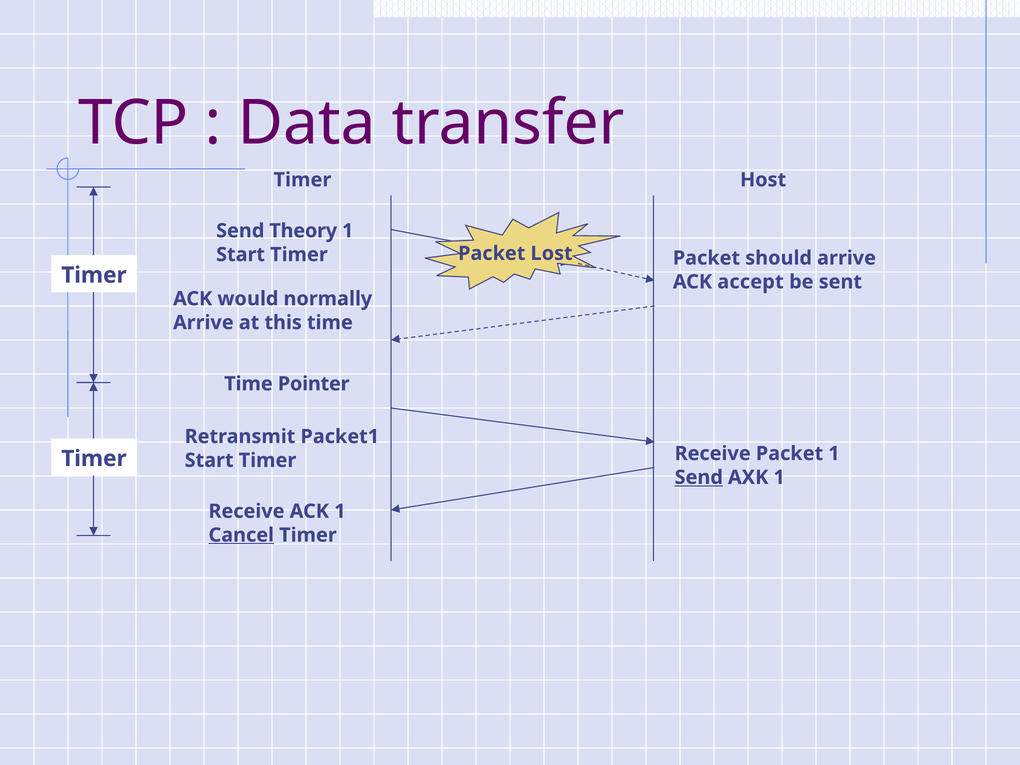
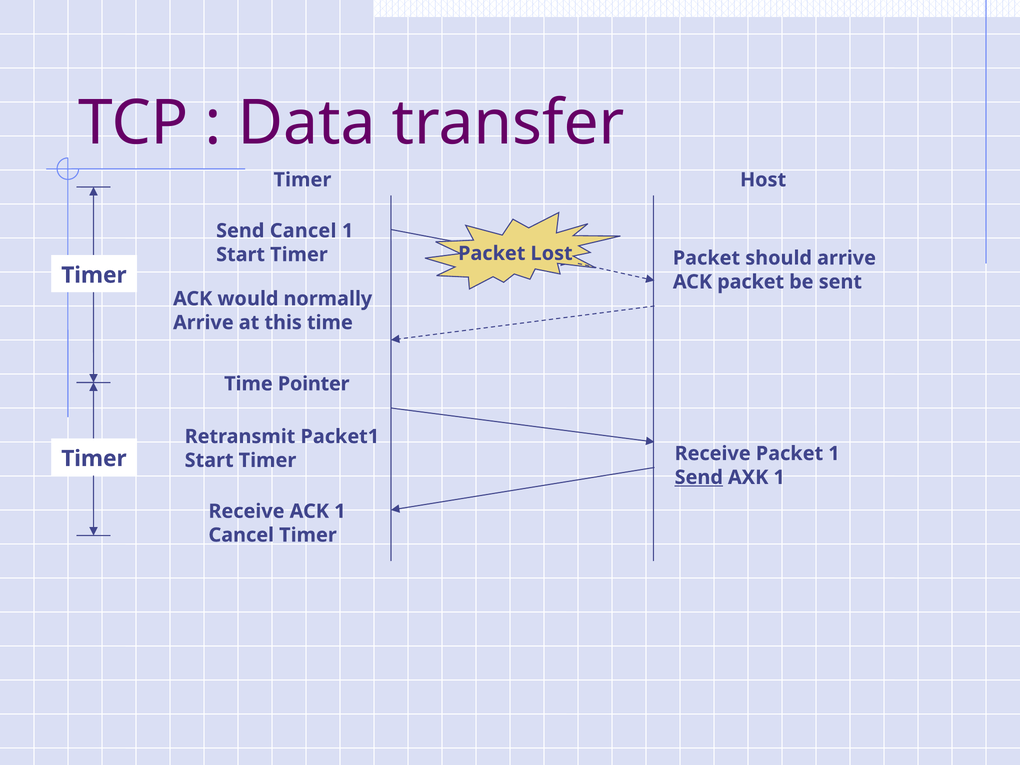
Send Theory: Theory -> Cancel
ACK accept: accept -> packet
Cancel at (241, 535) underline: present -> none
